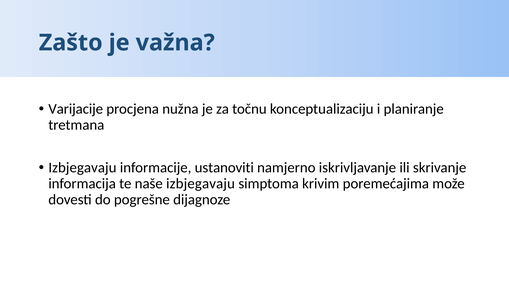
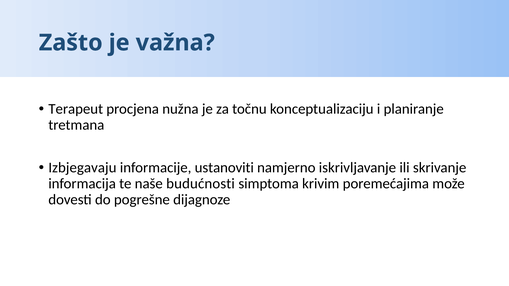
Varijacije: Varijacije -> Terapeut
naše izbjegavaju: izbjegavaju -> budućnosti
